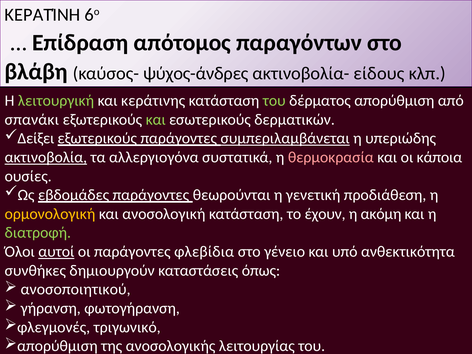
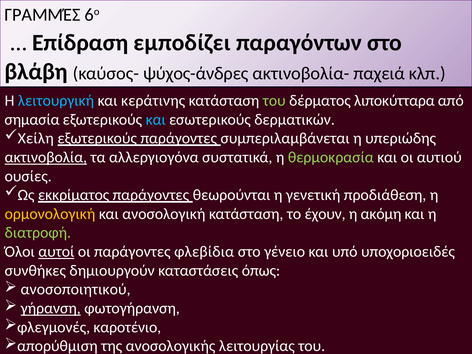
ΚΕΡΑΤΊΝΗ: ΚΕΡΑΤΊΝΗ -> ΓΡΑΜΜΈΣ
απότομος: απότομος -> εμποδίζει
είδους: είδους -> παχειά
λειτουργική colour: light green -> light blue
δέρματος απορύθμιση: απορύθμιση -> λιποκύτταρα
σπανάκι: σπανάκι -> σημασία
και at (156, 120) colour: light green -> light blue
Δείξει: Δείξει -> Χείλη
συμπεριλαμβάνεται underline: present -> none
θερμοκρασία colour: pink -> light green
κάποια: κάποια -> αυτιού
εβδομάδες: εβδομάδες -> εκκρίματος
ανθεκτικότητα: ανθεκτικότητα -> υποχοριοειδές
γήρανση underline: none -> present
τριγωνικό: τριγωνικό -> καροτένιο
